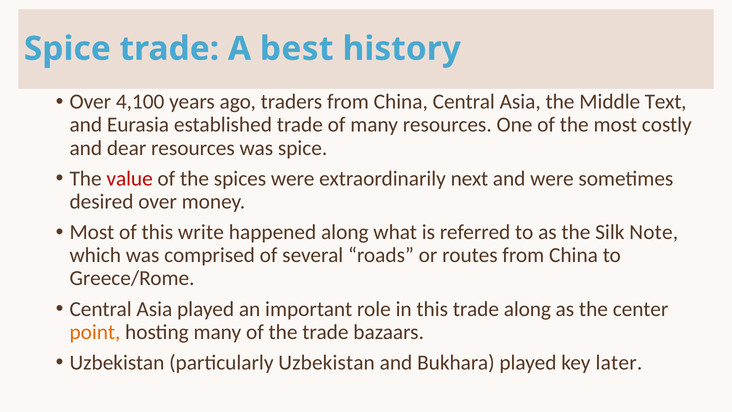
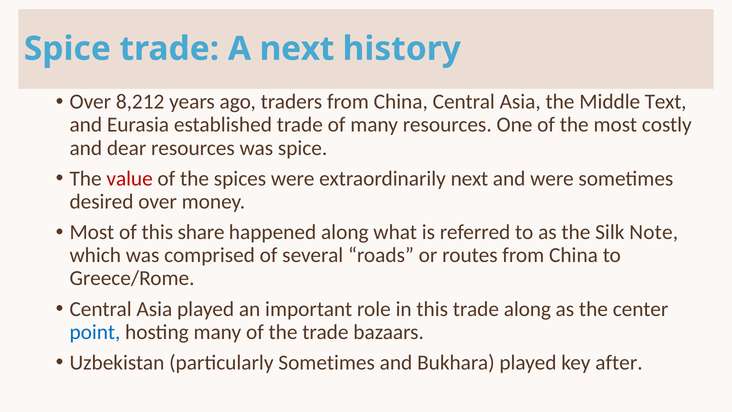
A best: best -> next
4,100: 4,100 -> 8,212
write: write -> share
point colour: orange -> blue
particularly Uzbekistan: Uzbekistan -> Sometimes
later: later -> after
